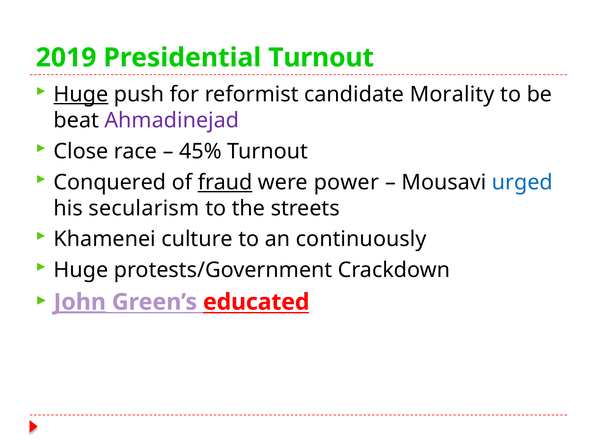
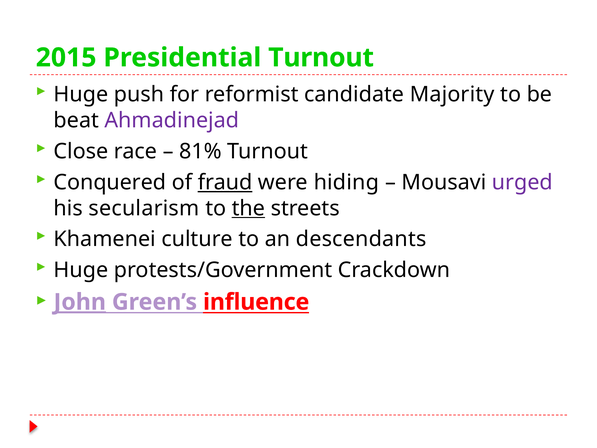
2019: 2019 -> 2015
Huge at (81, 94) underline: present -> none
Morality: Morality -> Majority
45%: 45% -> 81%
power: power -> hiding
urged colour: blue -> purple
the underline: none -> present
continuously: continuously -> descendants
educated: educated -> influence
